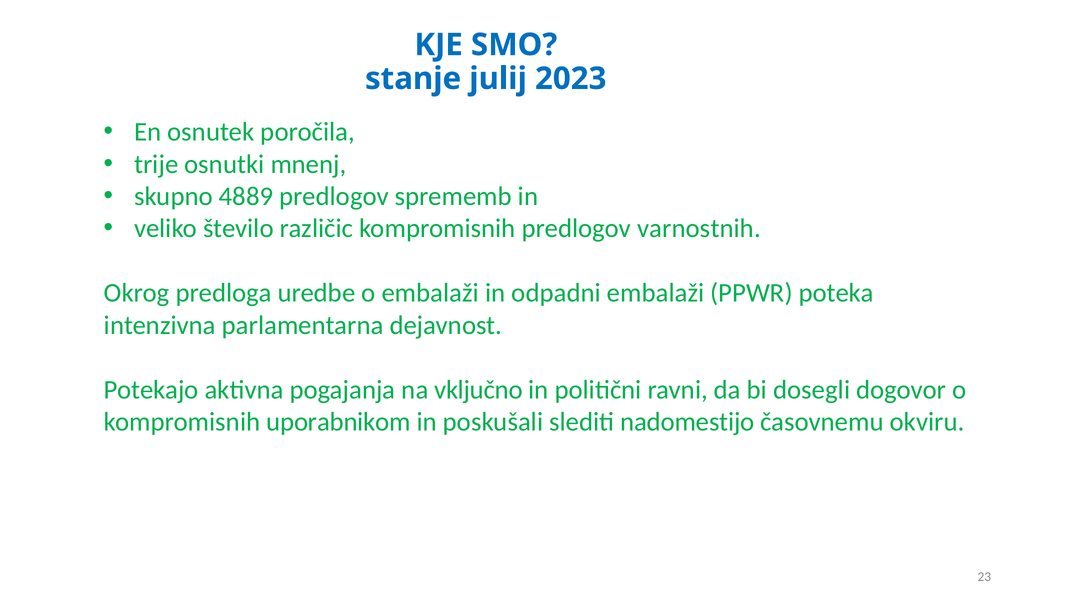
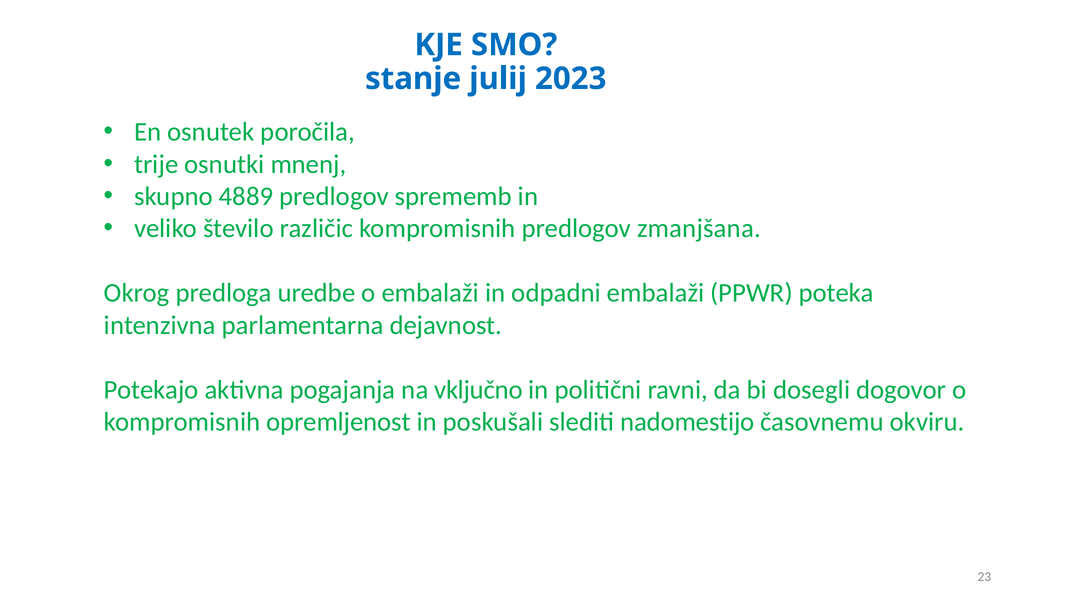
varnostnih: varnostnih -> zmanjšana
uporabnikom: uporabnikom -> opremljenost
